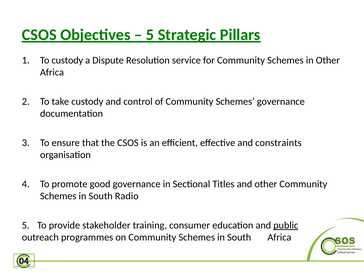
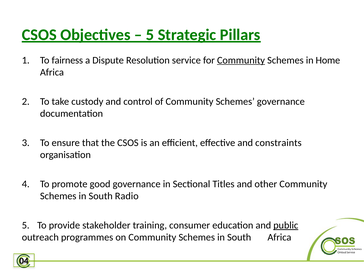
To custody: custody -> fairness
Community at (241, 60) underline: none -> present
in Other: Other -> Home
